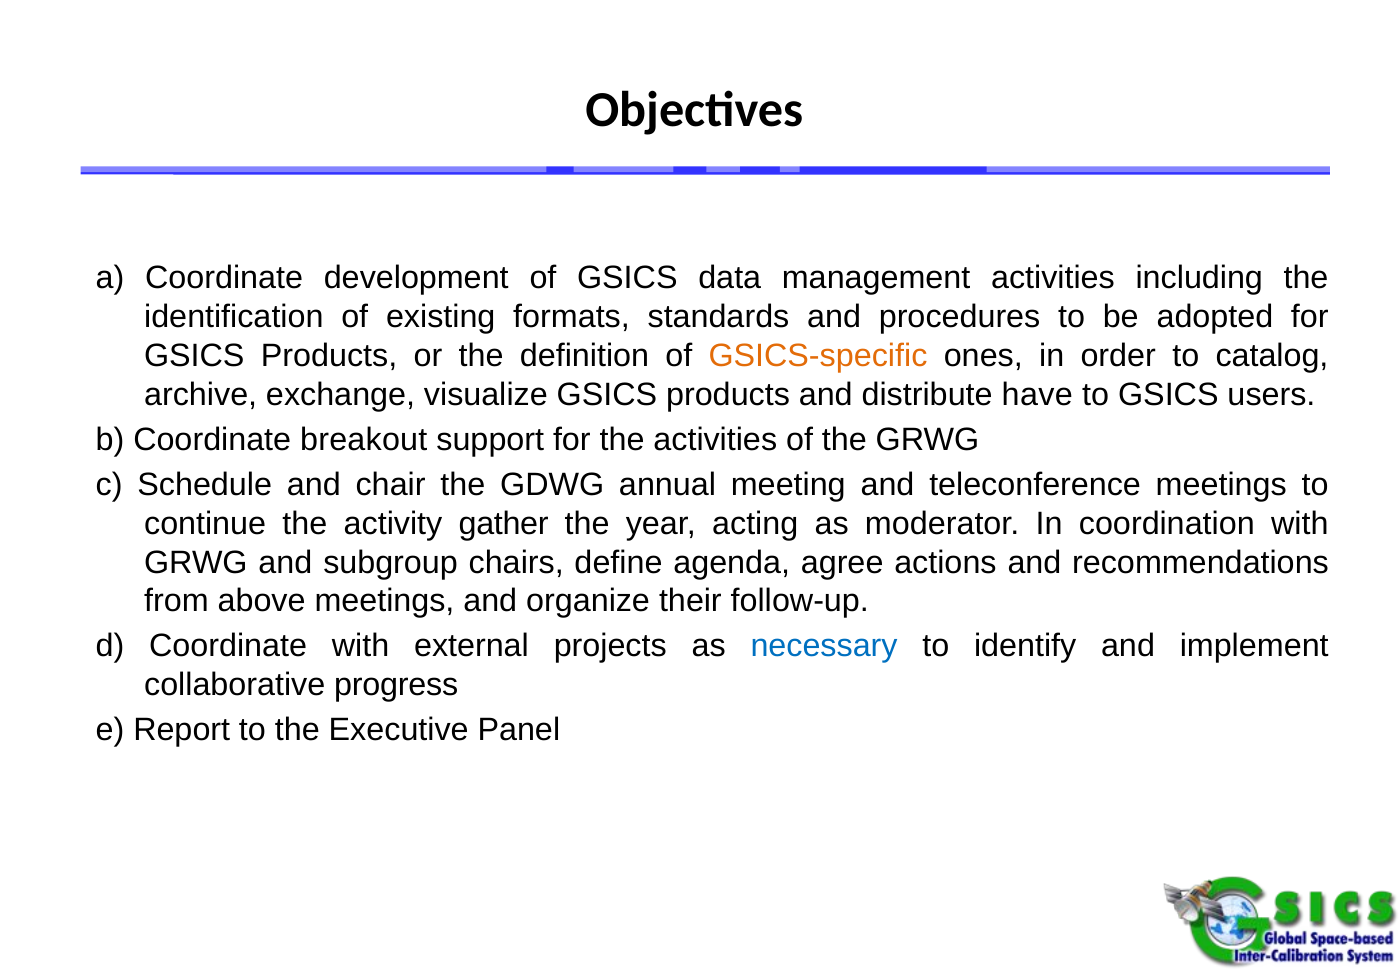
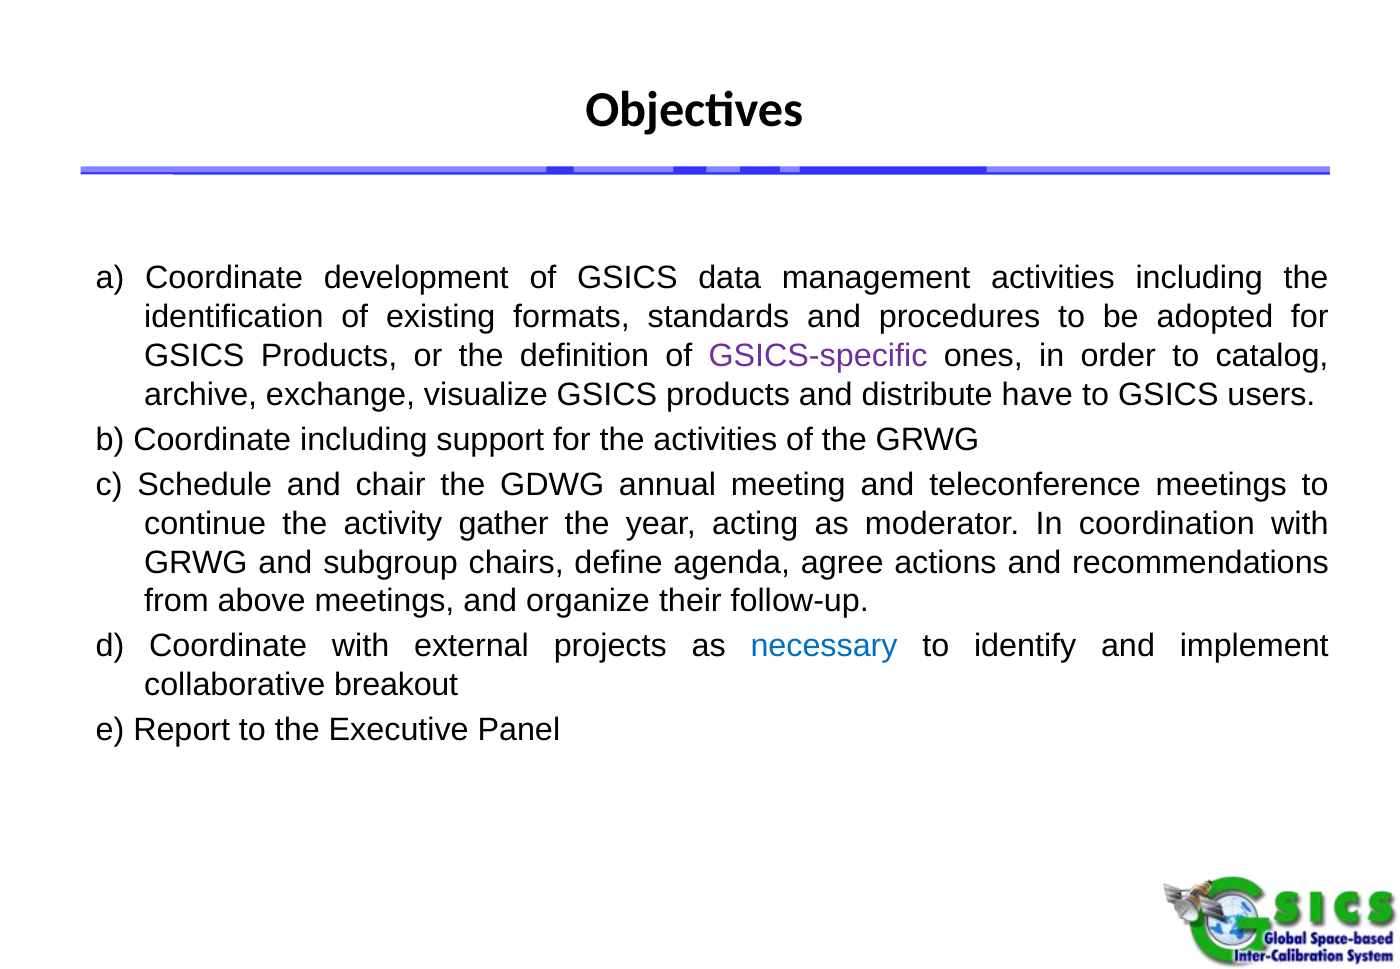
GSICS-specific colour: orange -> purple
Coordinate breakout: breakout -> including
progress: progress -> breakout
